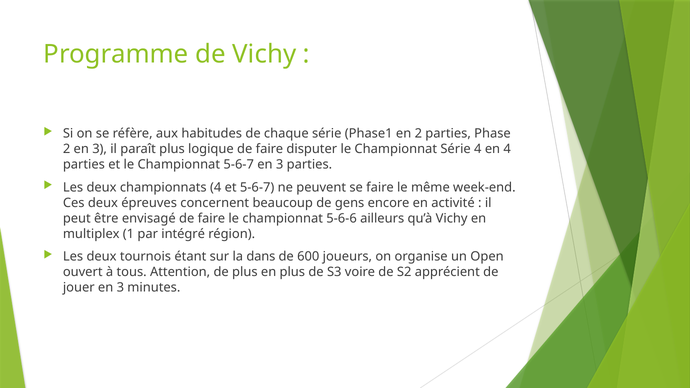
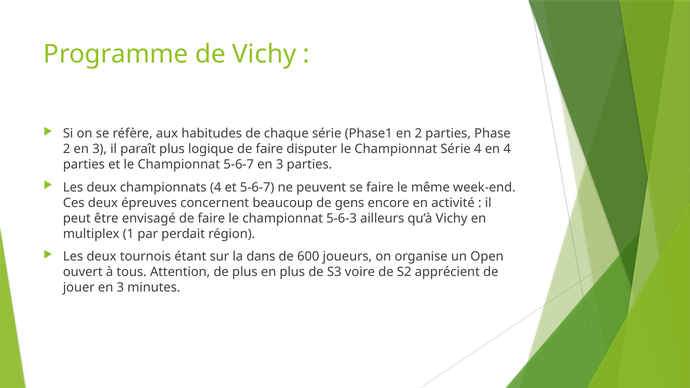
5-6-6: 5-6-6 -> 5-6-3
intégré: intégré -> perdait
